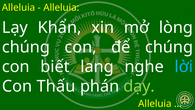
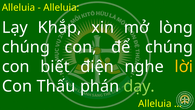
Khẩn: Khẩn -> Khắp
lang: lang -> điện
lời colour: light blue -> yellow
